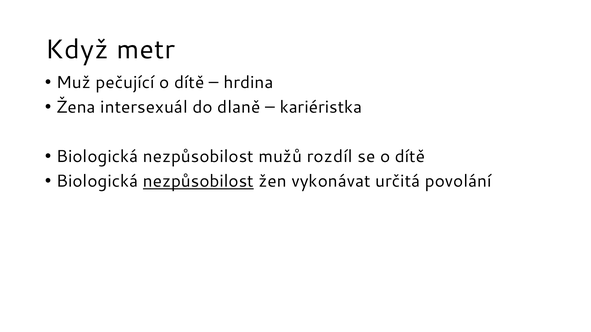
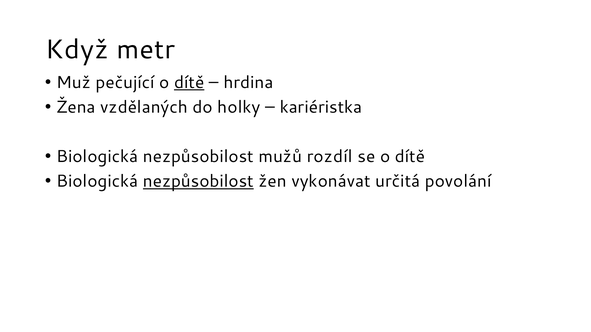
dítě at (189, 83) underline: none -> present
intersexuál: intersexuál -> vzdělaných
dlaně: dlaně -> holky
